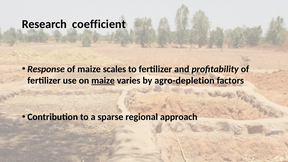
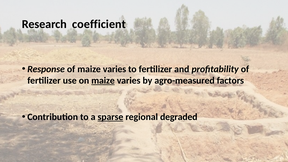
of maize scales: scales -> varies
agro-depletion: agro-depletion -> agro-measured
sparse underline: none -> present
approach: approach -> degraded
